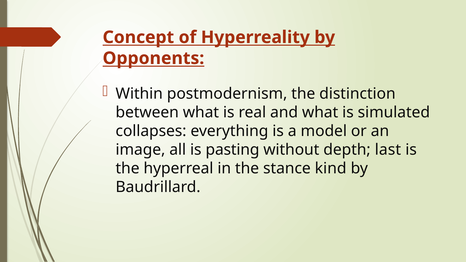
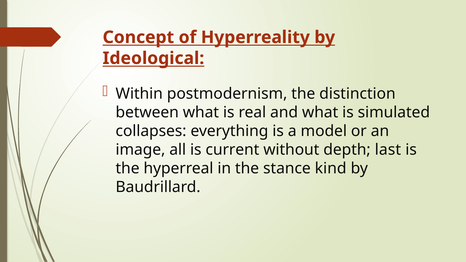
Opponents: Opponents -> Ideological
pasting: pasting -> current
